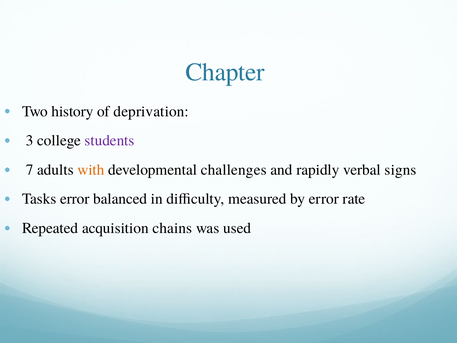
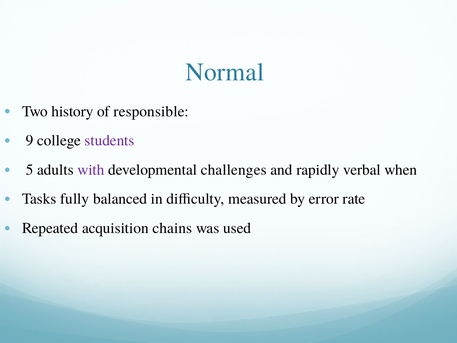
Chapter: Chapter -> Normal
deprivation: deprivation -> responsible
3: 3 -> 9
7: 7 -> 5
with colour: orange -> purple
signs: signs -> when
Tasks error: error -> fully
